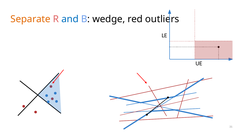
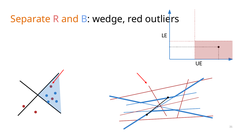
and colour: blue -> orange
